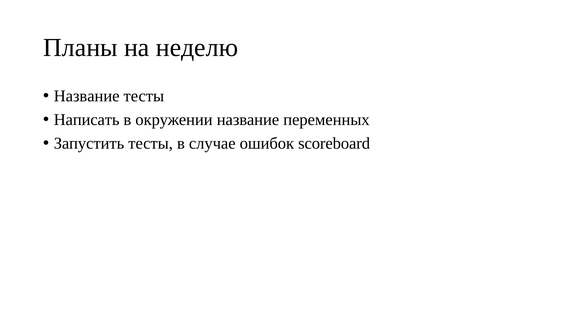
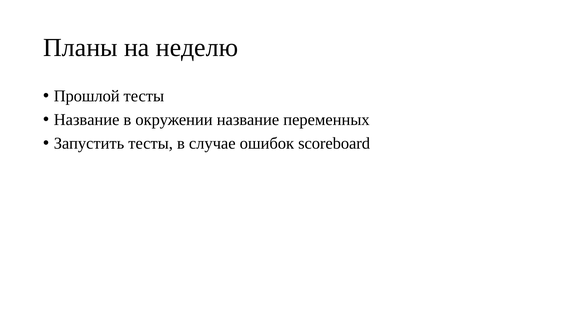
Название at (87, 96): Название -> Прошлой
Написать at (87, 119): Написать -> Название
